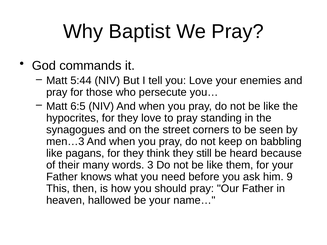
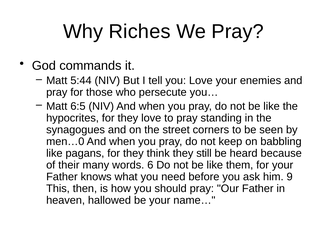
Baptist: Baptist -> Riches
men…3: men…3 -> men…0
3: 3 -> 6
